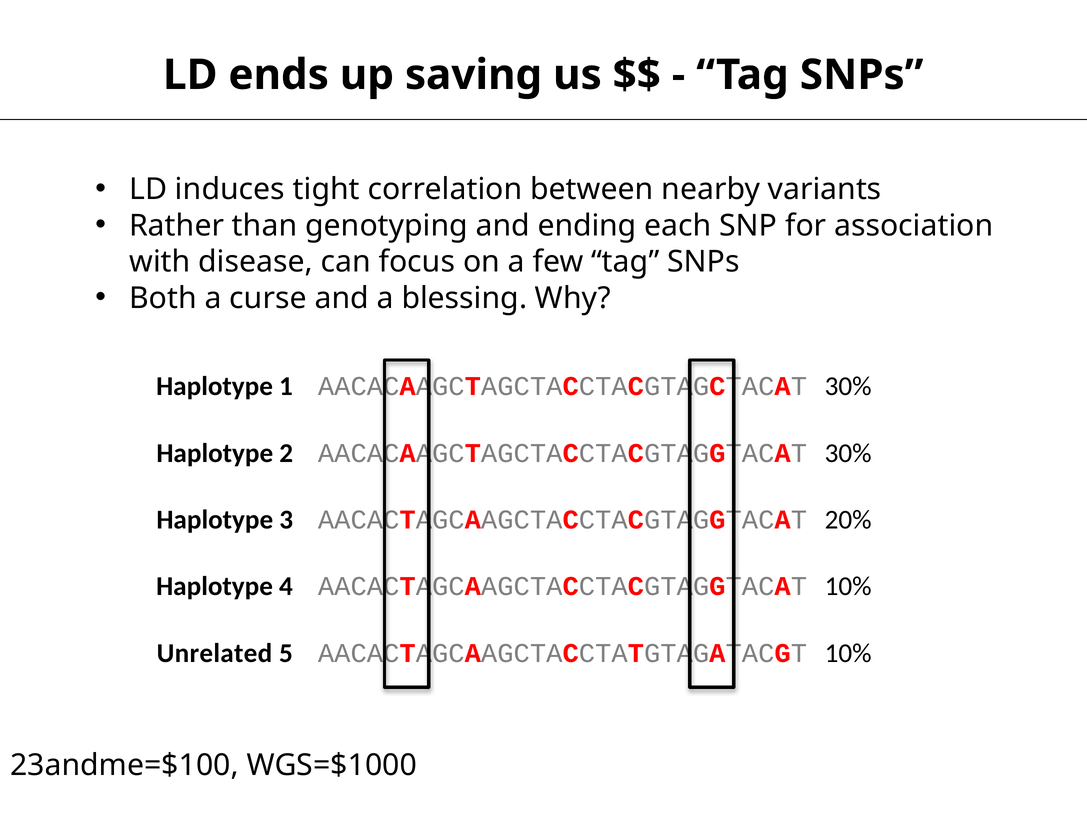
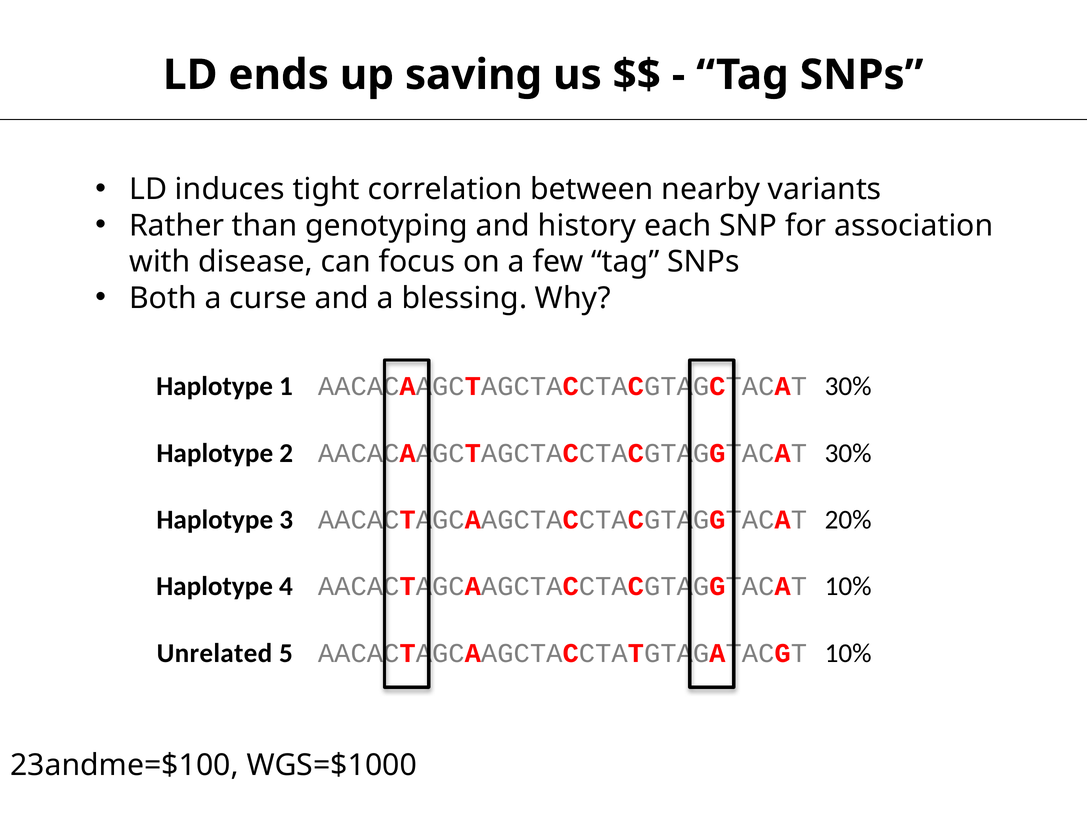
ending: ending -> history
